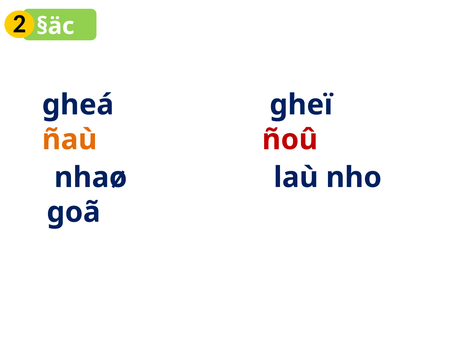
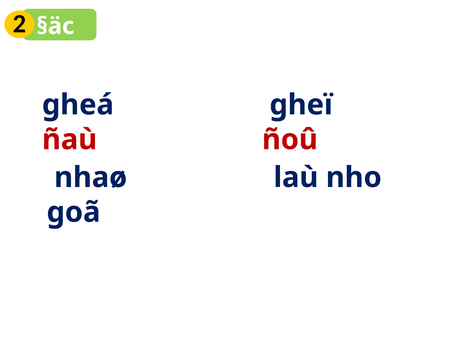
ñaù colour: orange -> red
